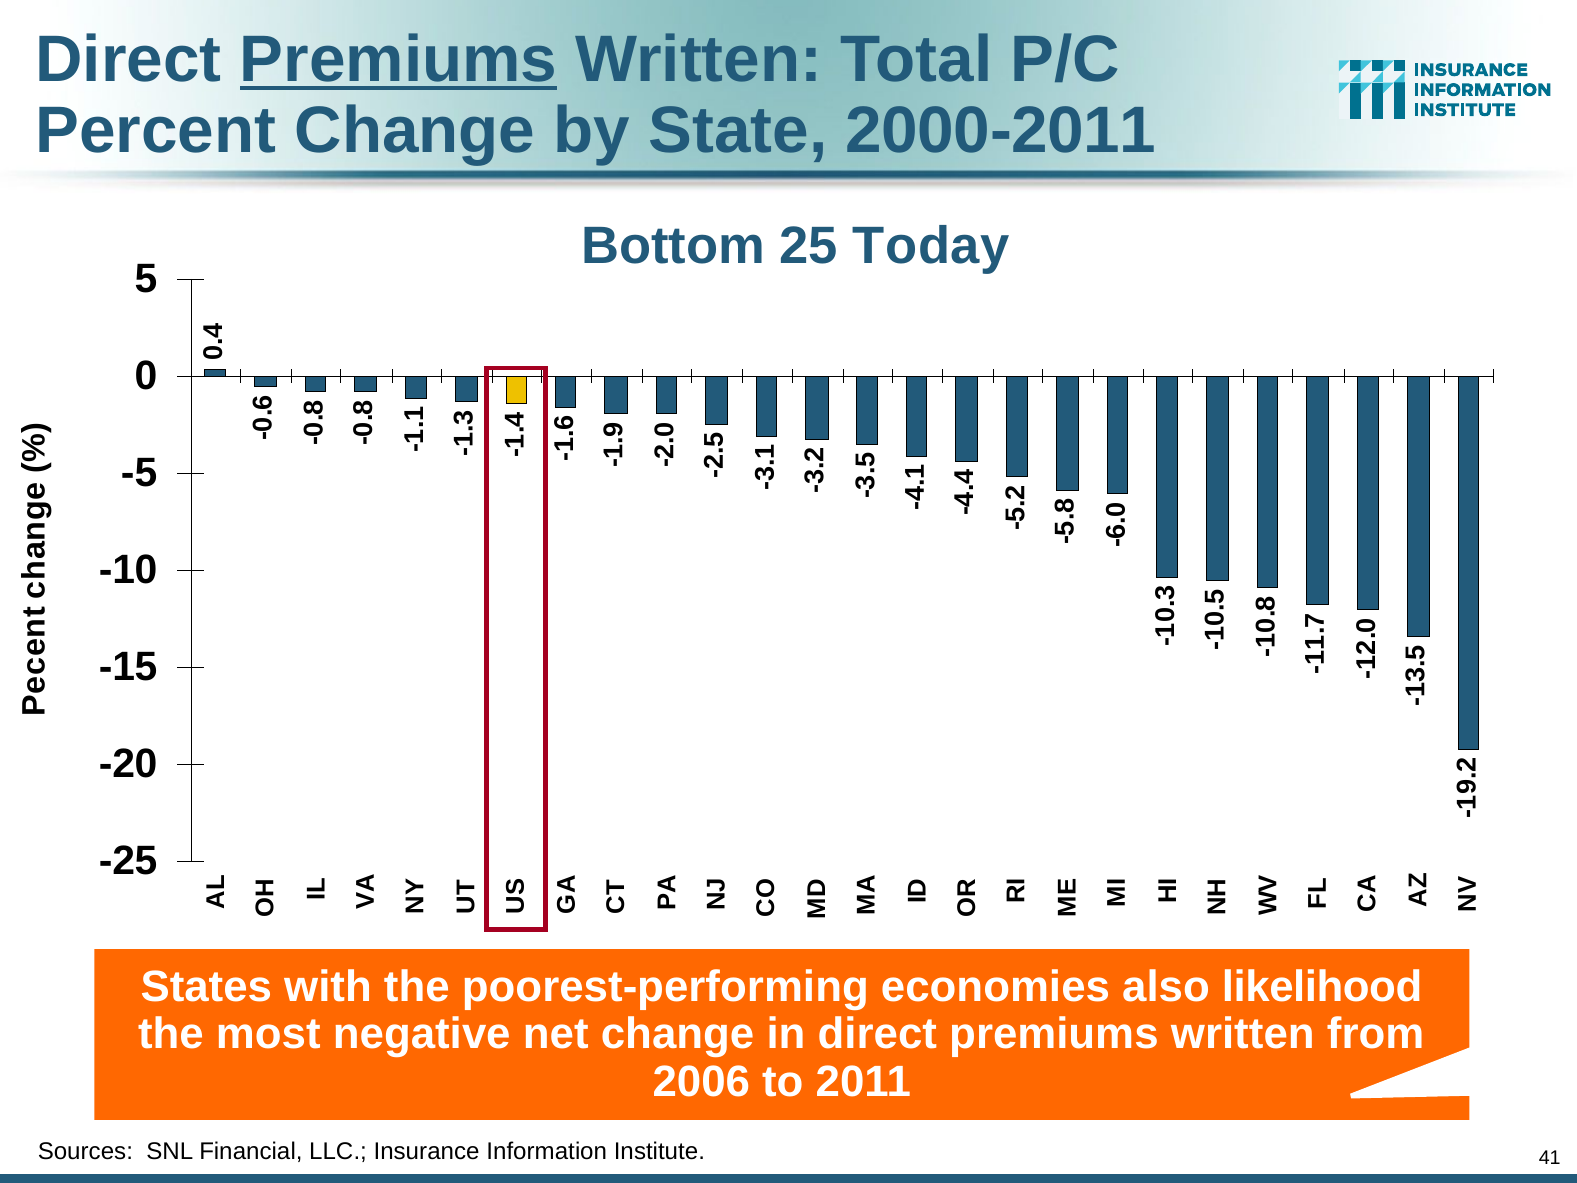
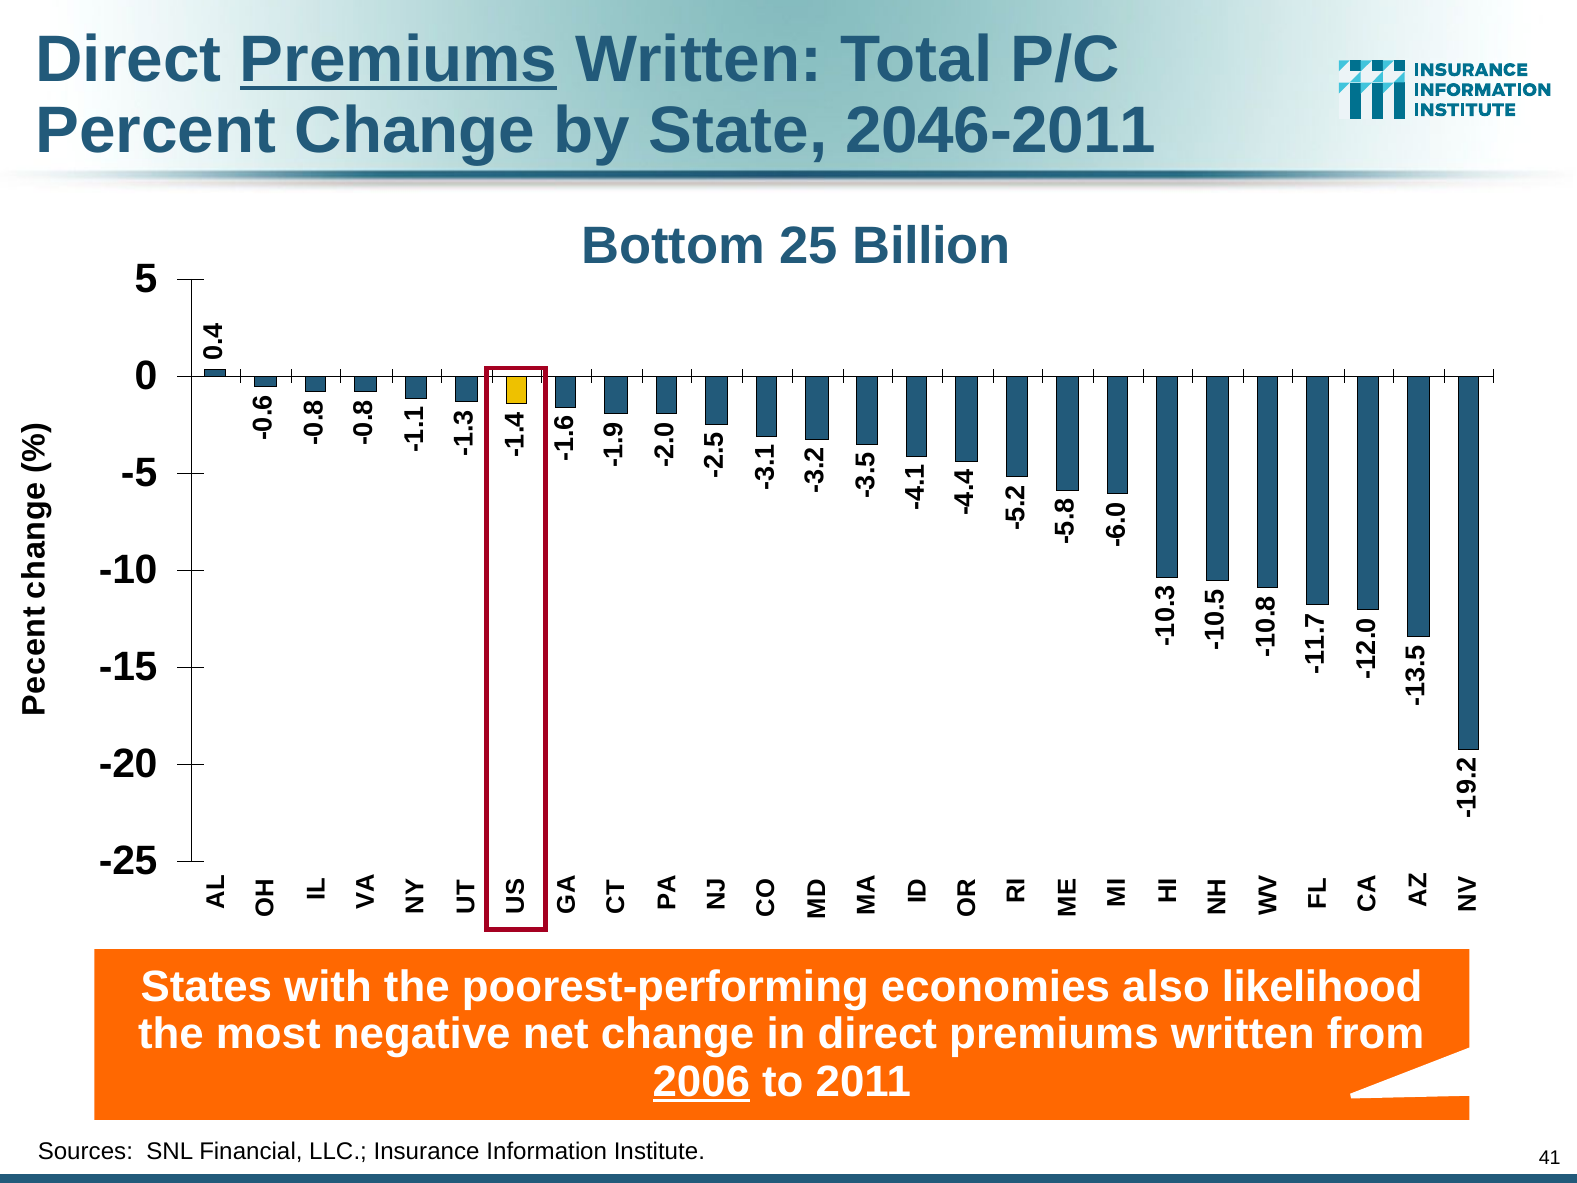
2000-2011: 2000-2011 -> 2046-2011
Today: Today -> Billion
2006 underline: none -> present
